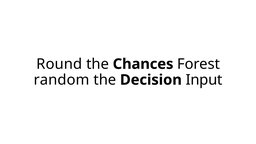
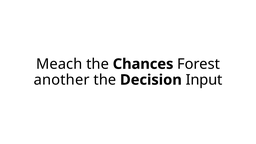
Round: Round -> Meach
random: random -> another
